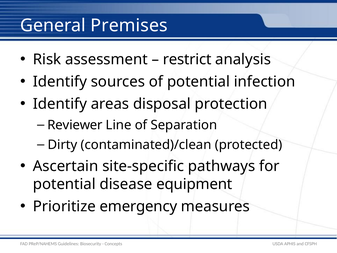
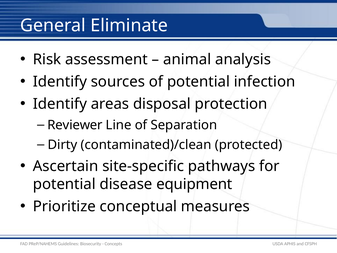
Premises: Premises -> Eliminate
restrict: restrict -> animal
emergency: emergency -> conceptual
